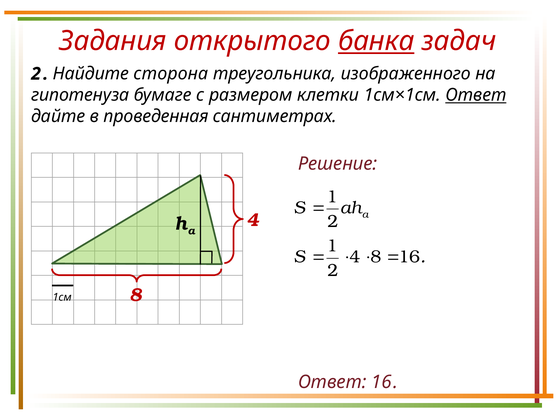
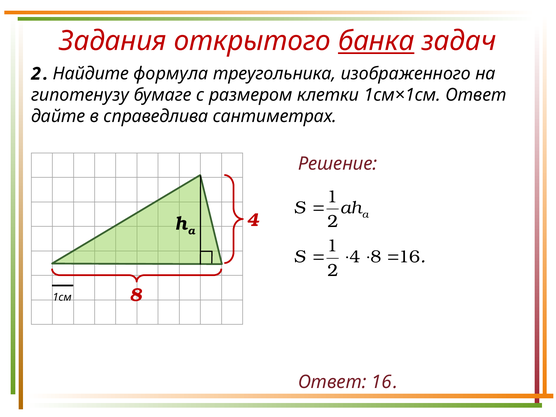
сторона: сторона -> формула
гипотенуза: гипотенуза -> гипотенузу
Ответ at (476, 95) underline: present -> none
проведенная: проведенная -> справедлива
